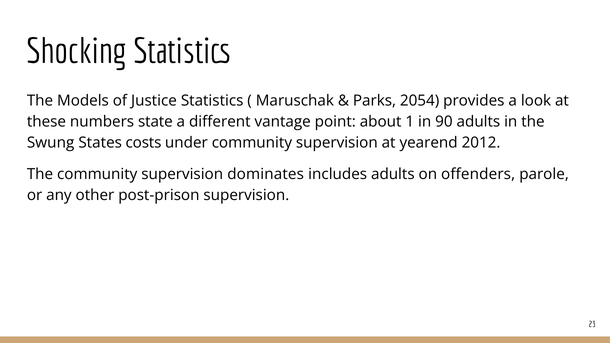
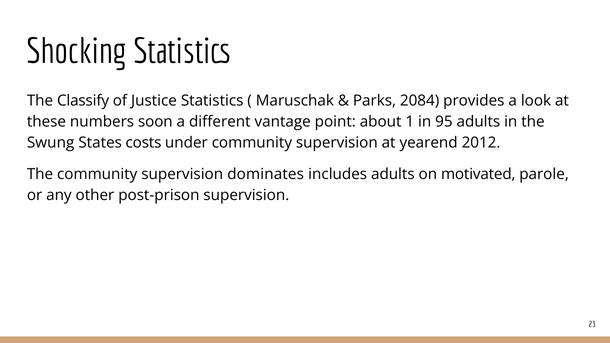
Models: Models -> Classify
2054: 2054 -> 2084
state: state -> soon
90: 90 -> 95
offenders: offenders -> motivated
